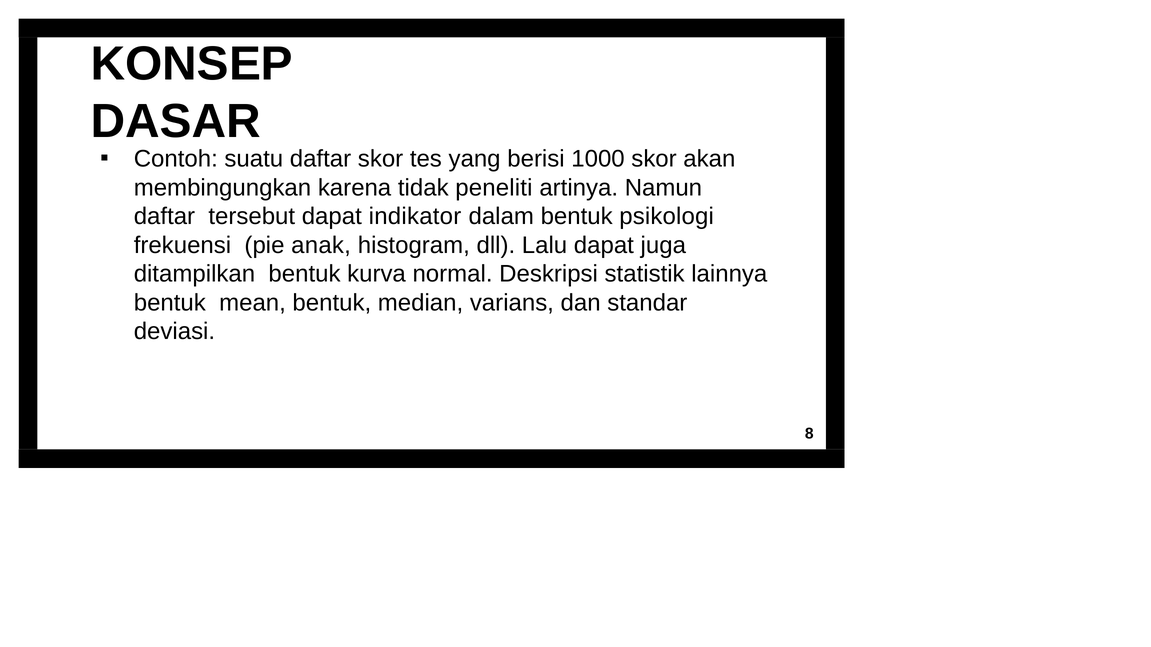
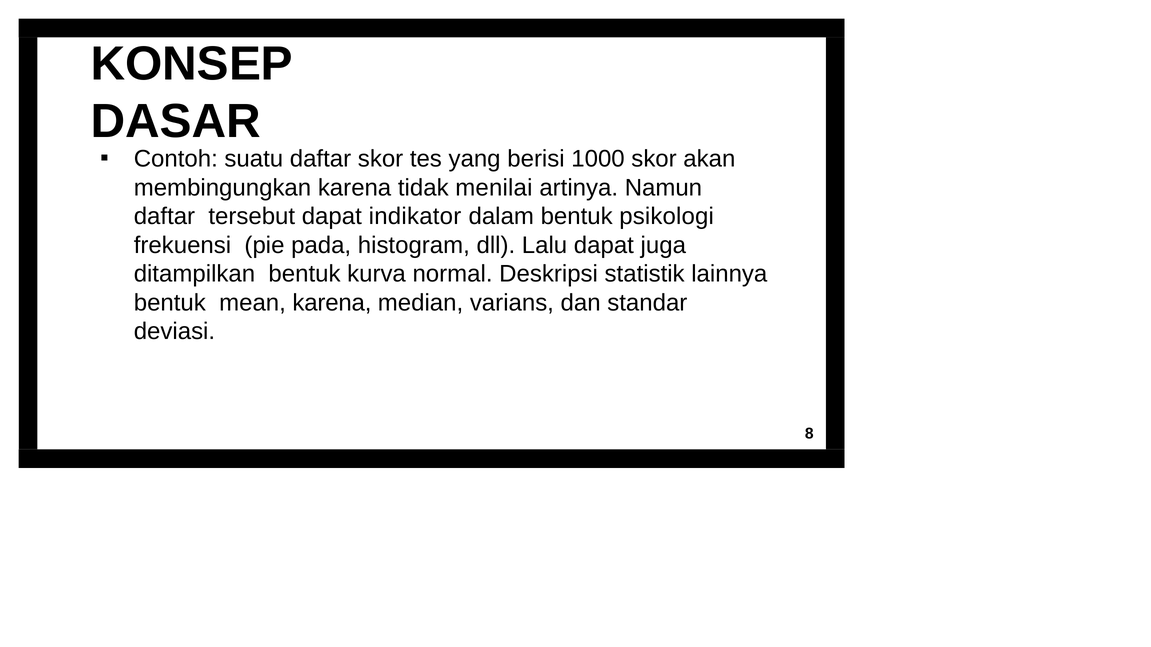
peneliti: peneliti -> menilai
anak: anak -> pada
mean bentuk: bentuk -> karena
